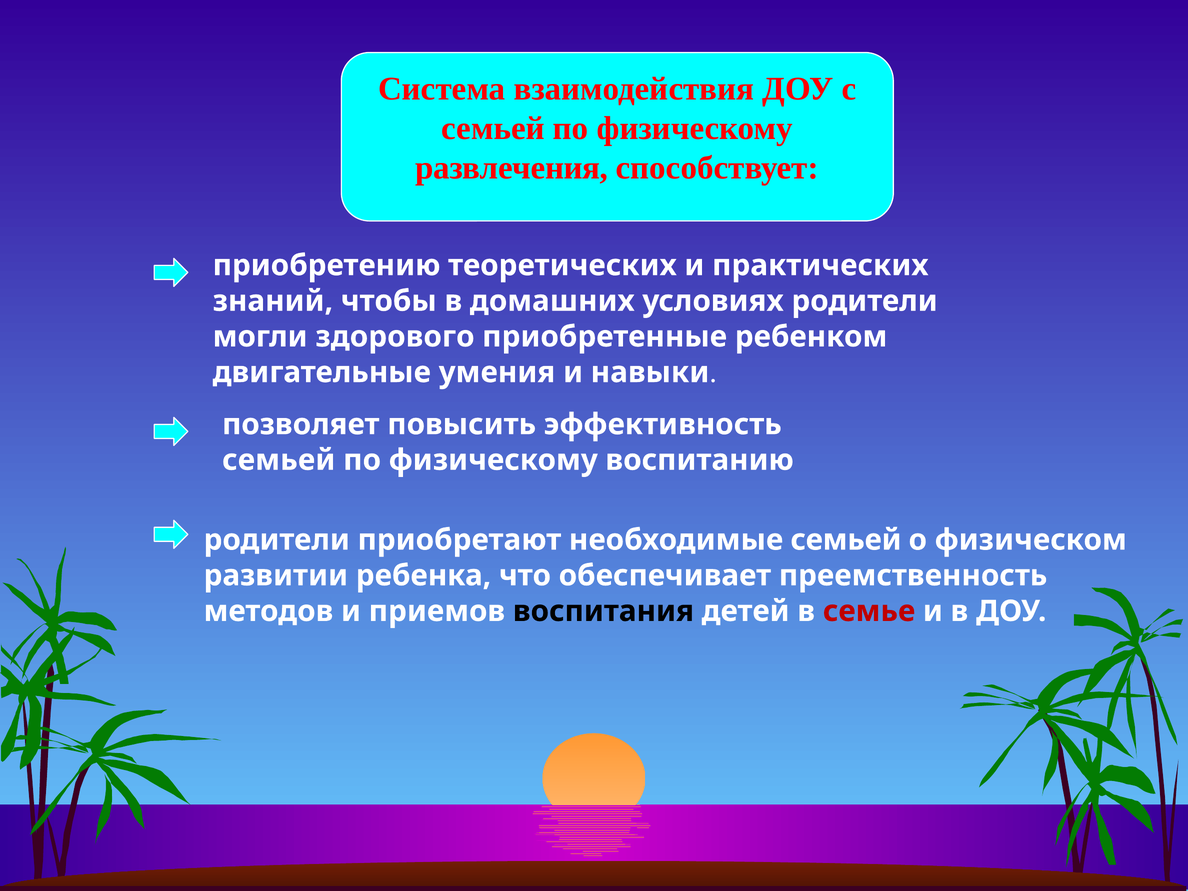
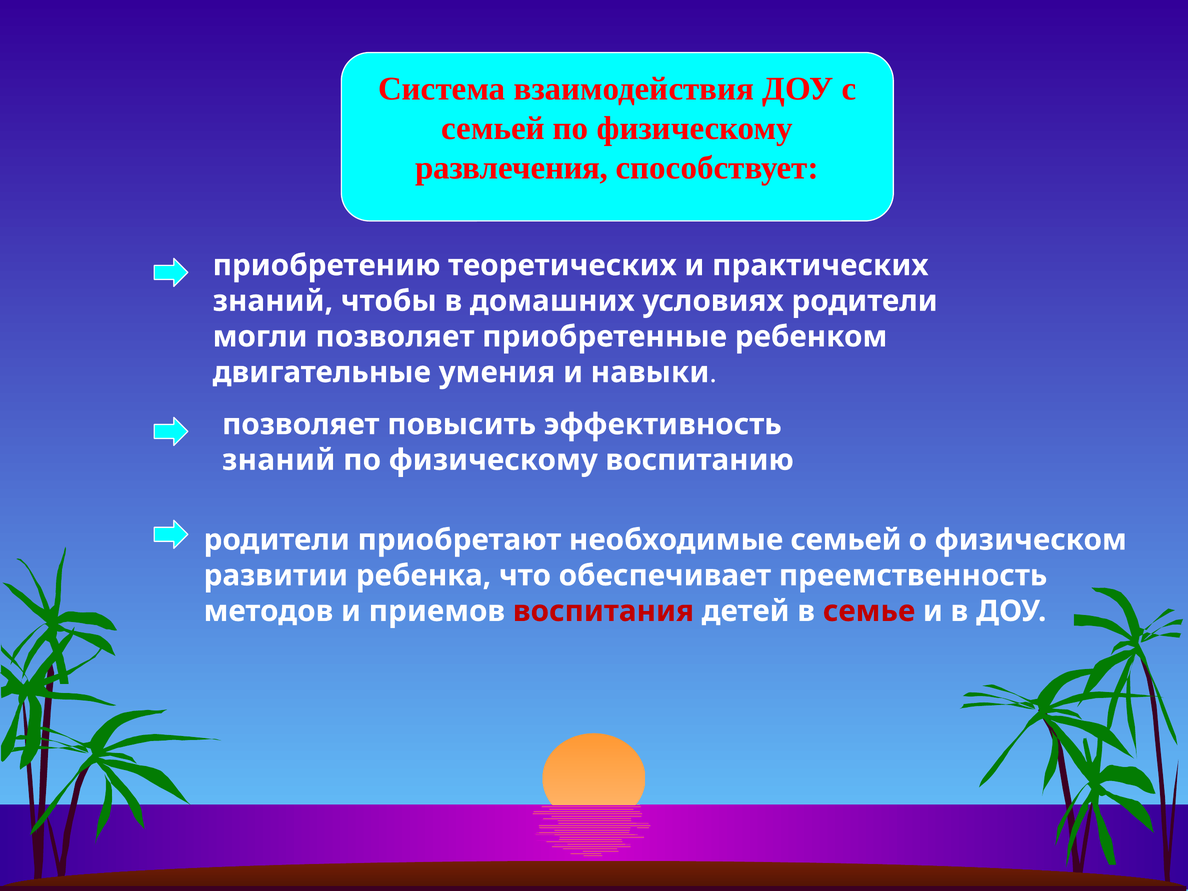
могли здорового: здорового -> позволяет
семьей at (279, 460): семьей -> знаний
воспитания colour: black -> red
